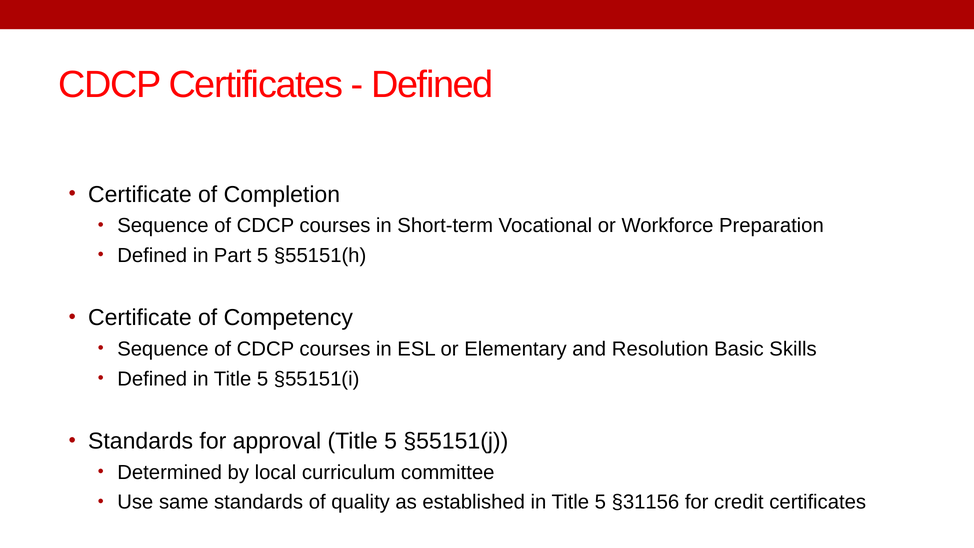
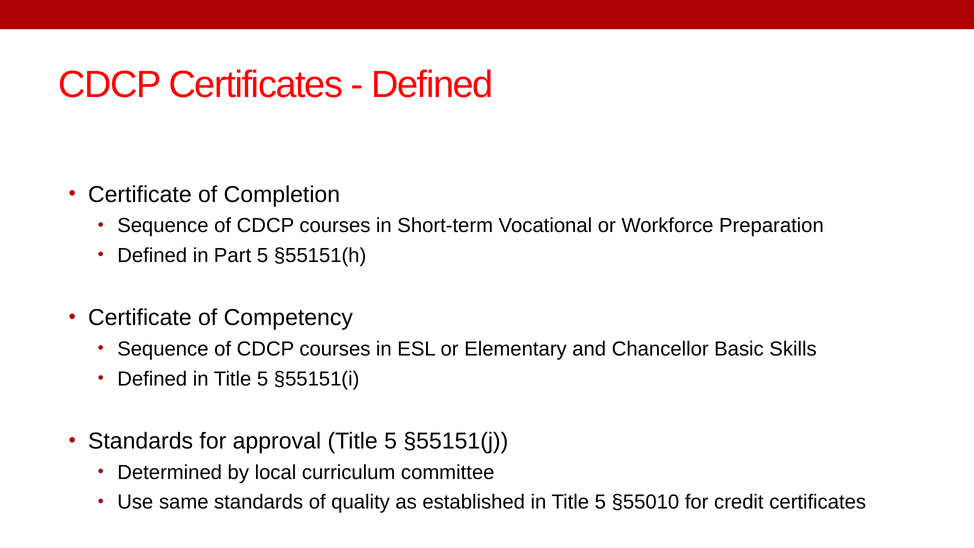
Resolution: Resolution -> Chancellor
§31156: §31156 -> §55010
